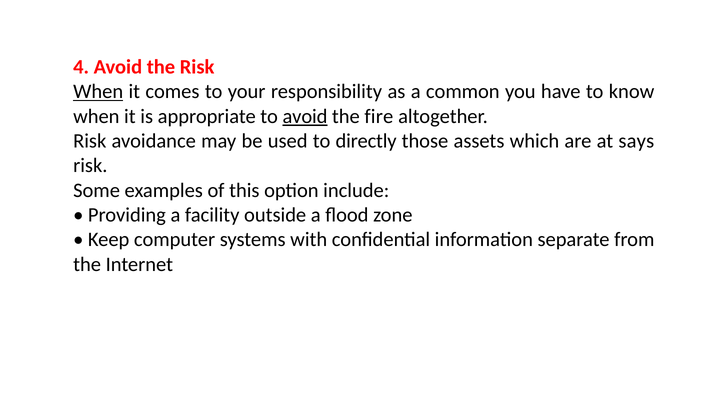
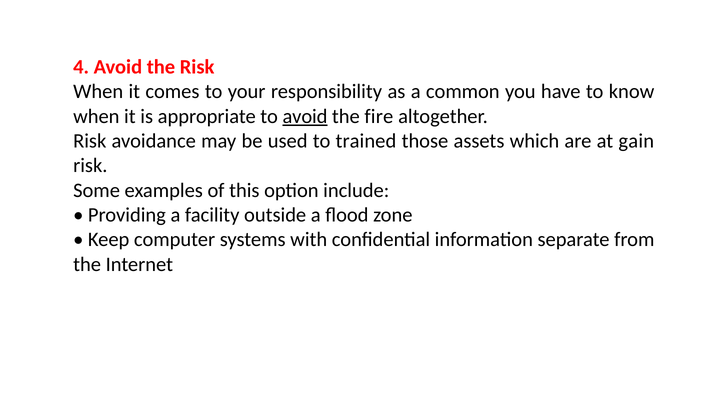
When at (98, 92) underline: present -> none
directly: directly -> trained
says: says -> gain
